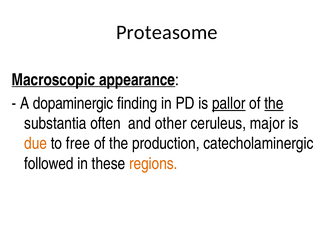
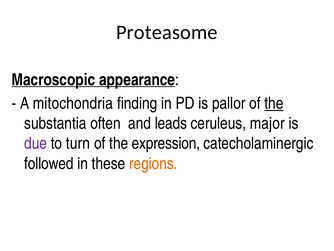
dopaminergic: dopaminergic -> mitochondria
pallor underline: present -> none
other: other -> leads
due colour: orange -> purple
free: free -> turn
production: production -> expression
